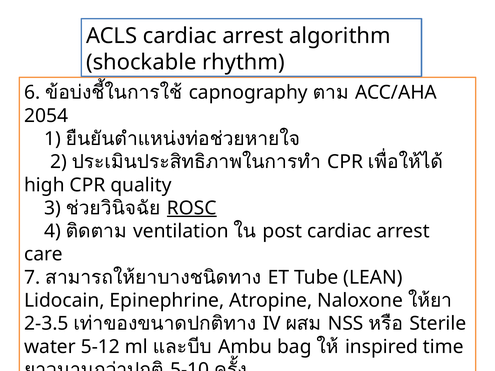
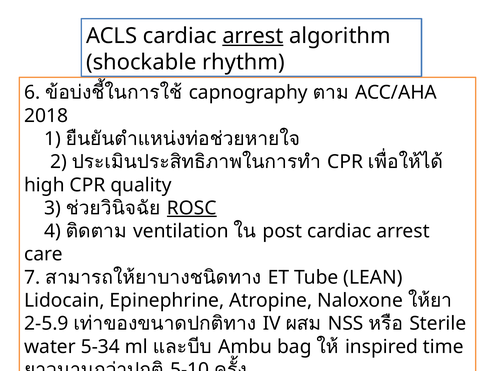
arrest at (253, 36) underline: none -> present
2054: 2054 -> 2018
2-3.5: 2-3.5 -> 2-5.9
5-12: 5-12 -> 5-34
